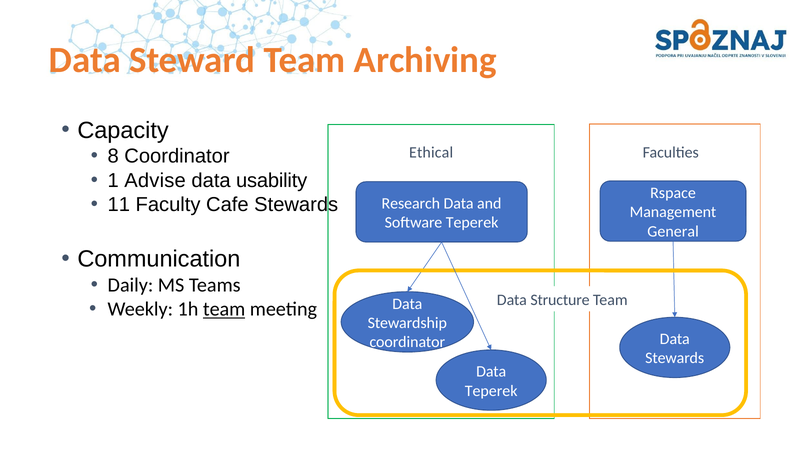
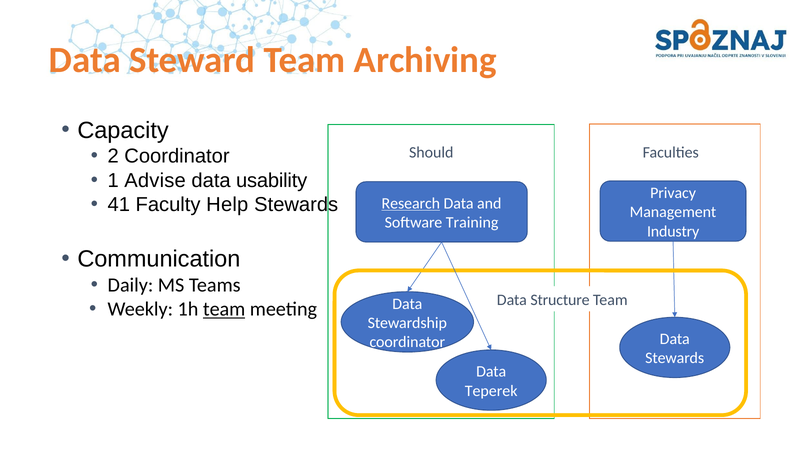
8: 8 -> 2
Ethical: Ethical -> Should
Rspace: Rspace -> Privacy
11: 11 -> 41
Cafe: Cafe -> Help
Research underline: none -> present
Software Teperek: Teperek -> Training
General: General -> Industry
